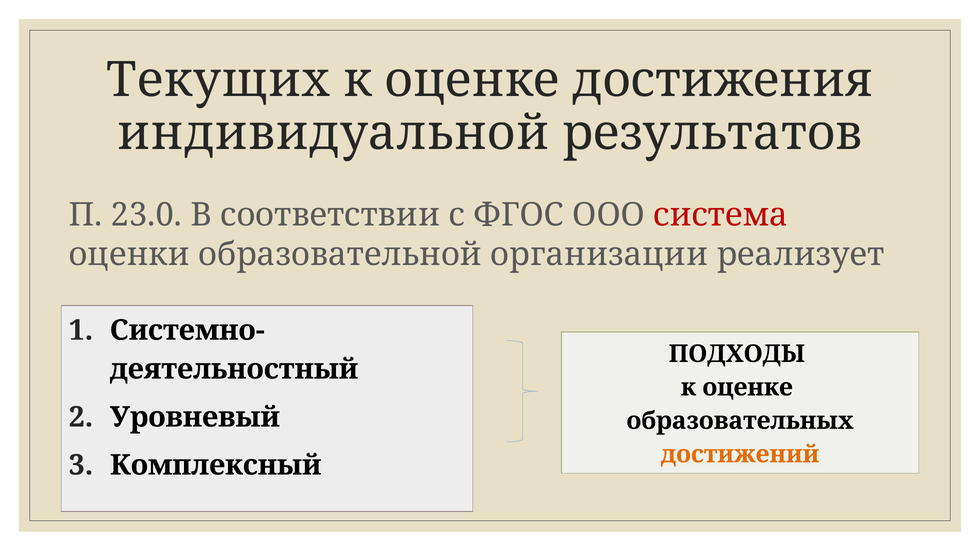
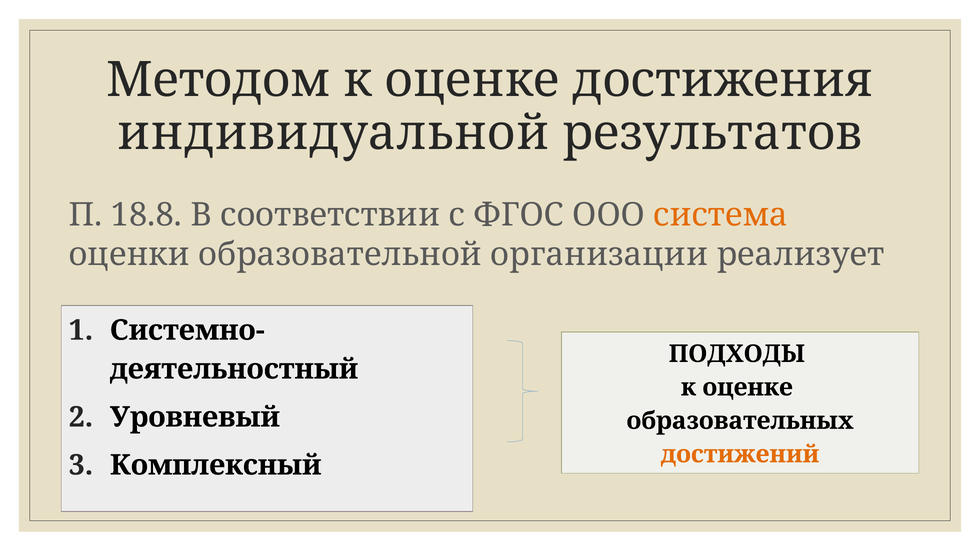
Текущих: Текущих -> Методом
23.0: 23.0 -> 18.8
система colour: red -> orange
